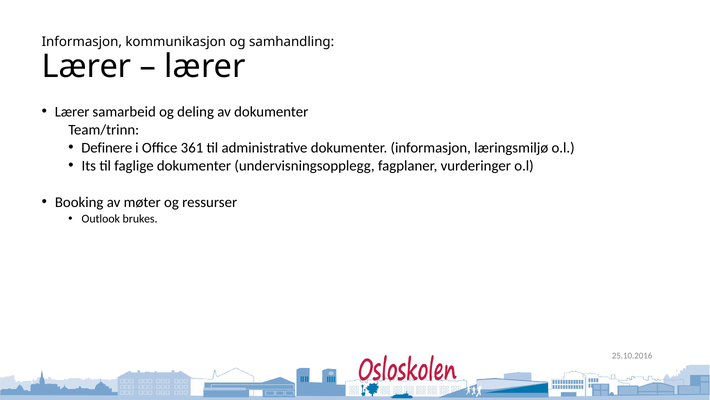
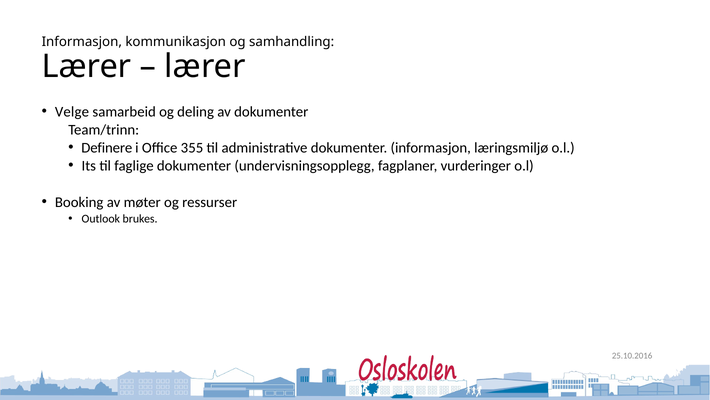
Lærer at (72, 112): Lærer -> Velge
361: 361 -> 355
